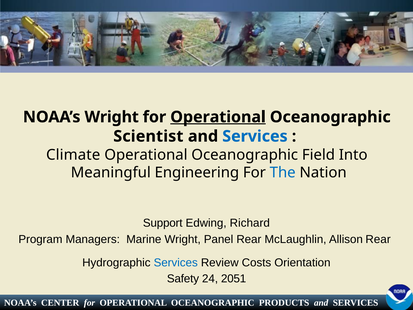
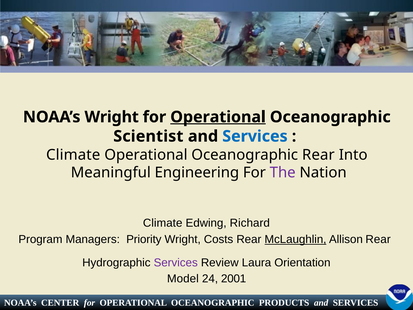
Oceanographic Field: Field -> Rear
The colour: blue -> purple
Support at (163, 223): Support -> Climate
Marine: Marine -> Priority
Panel: Panel -> Costs
McLaughlin underline: none -> present
Services at (176, 262) colour: blue -> purple
Costs: Costs -> Laura
Safety: Safety -> Model
2051: 2051 -> 2001
